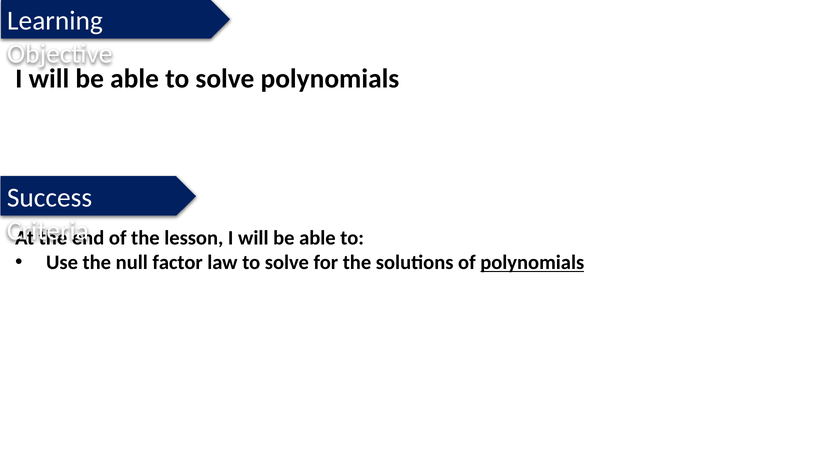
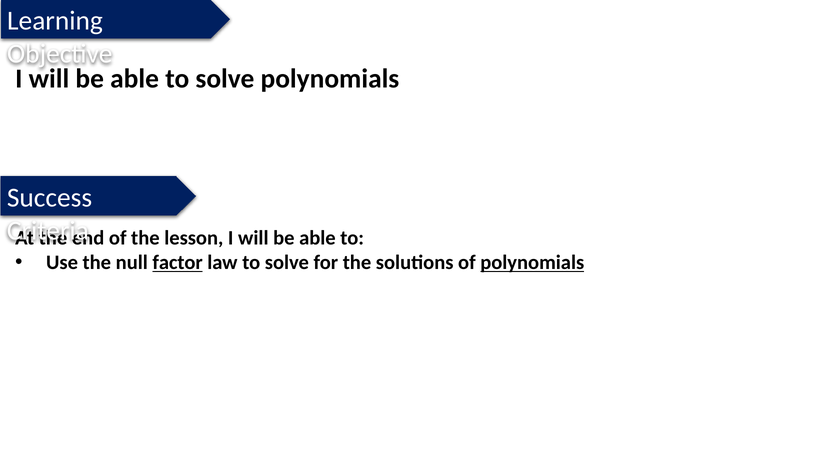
factor underline: none -> present
